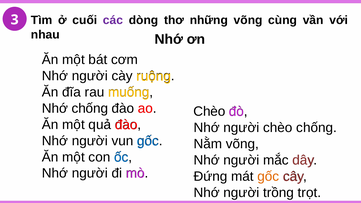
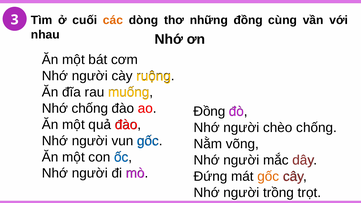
các colour: purple -> orange
những võng: võng -> đồng
Chèo at (209, 111): Chèo -> Đồng
